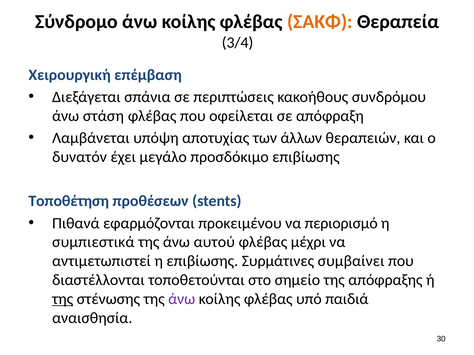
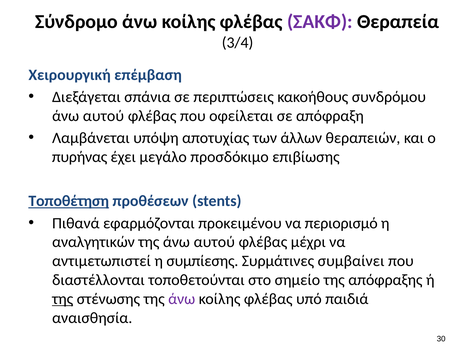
ΣΑΚΦ colour: orange -> purple
στάση at (103, 116): στάση -> αυτού
δυνατόν: δυνατόν -> πυρήνας
Τοποθέτηση underline: none -> present
συμπιεστικά: συμπιεστικά -> αναλγητικών
η επιβίωσης: επιβίωσης -> συμπίεσης
